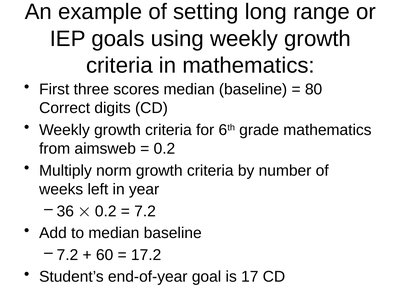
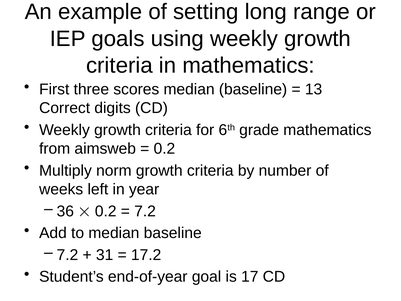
80: 80 -> 13
60: 60 -> 31
